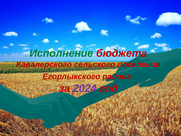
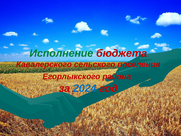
2024 colour: purple -> blue
